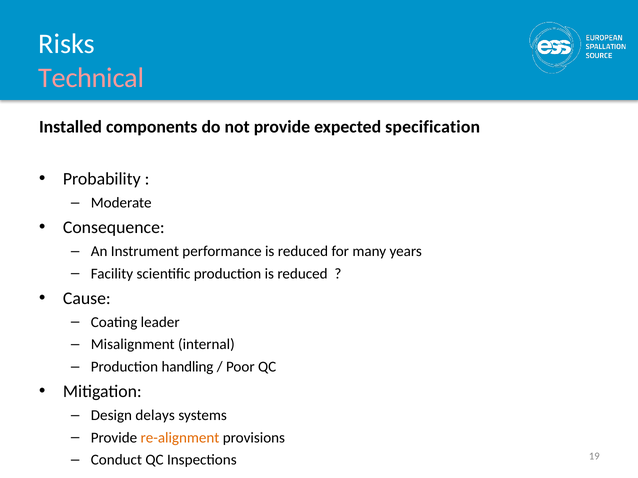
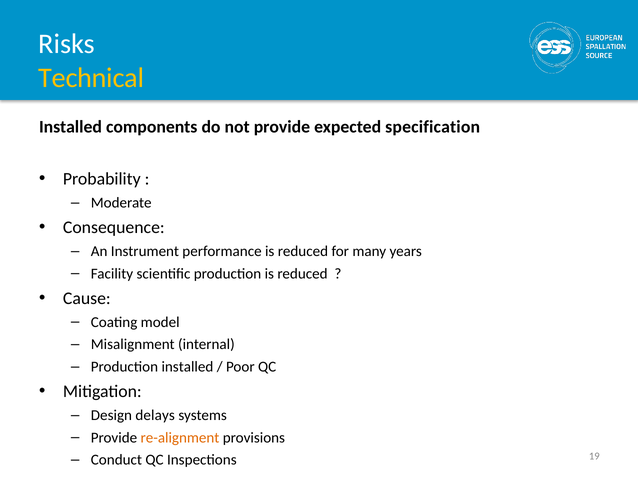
Technical colour: pink -> yellow
leader: leader -> model
Production handling: handling -> installed
